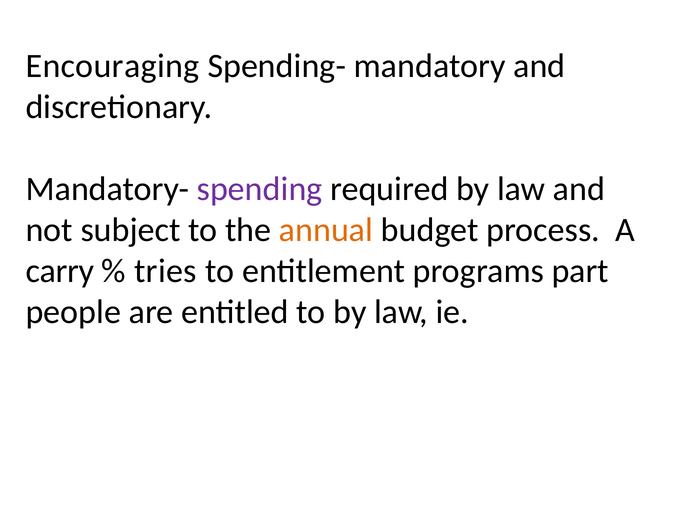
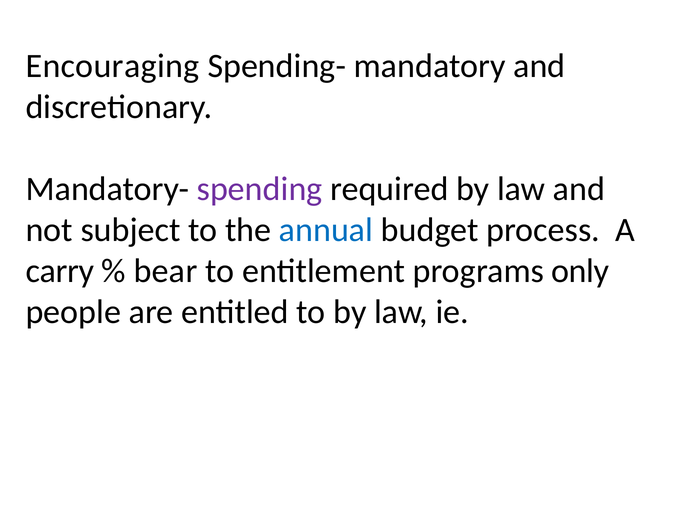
annual colour: orange -> blue
tries: tries -> bear
part: part -> only
